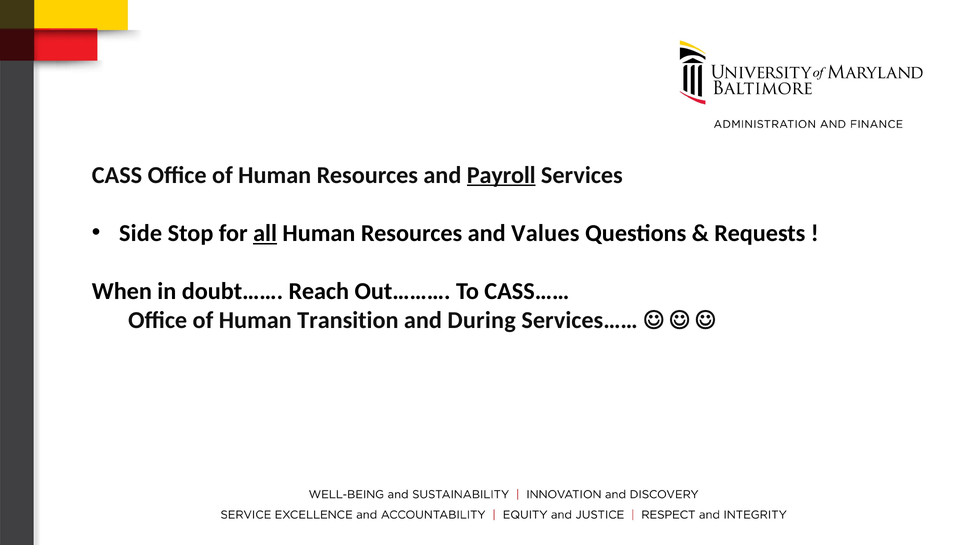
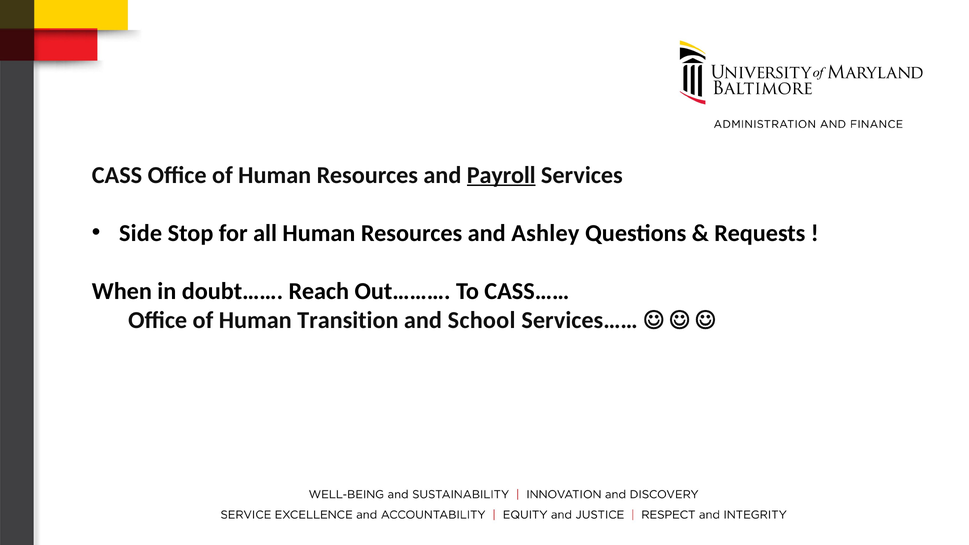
all underline: present -> none
Values: Values -> Ashley
During: During -> School
